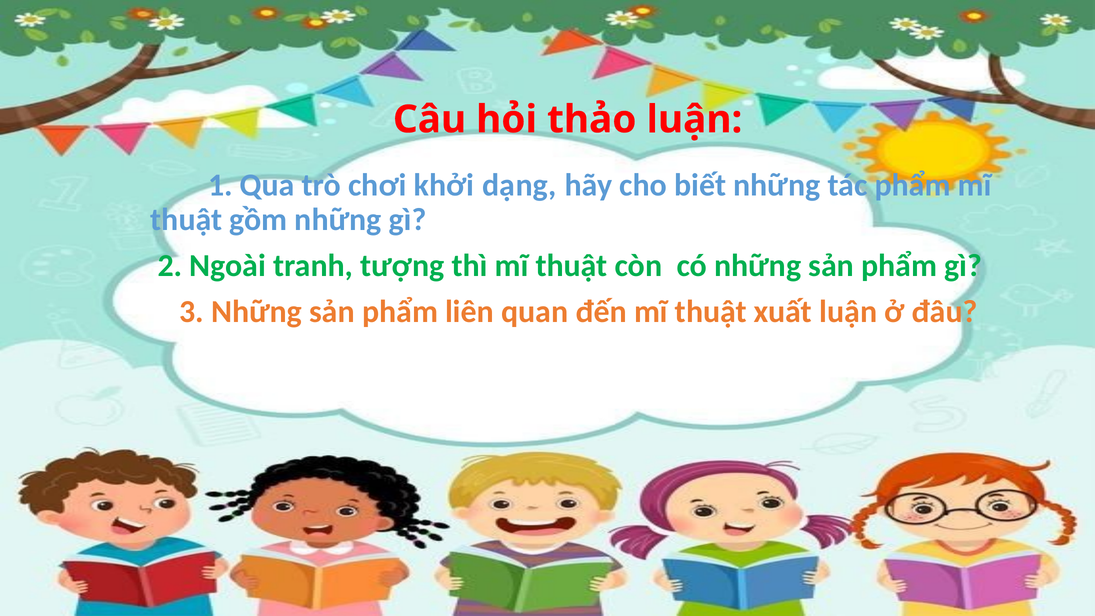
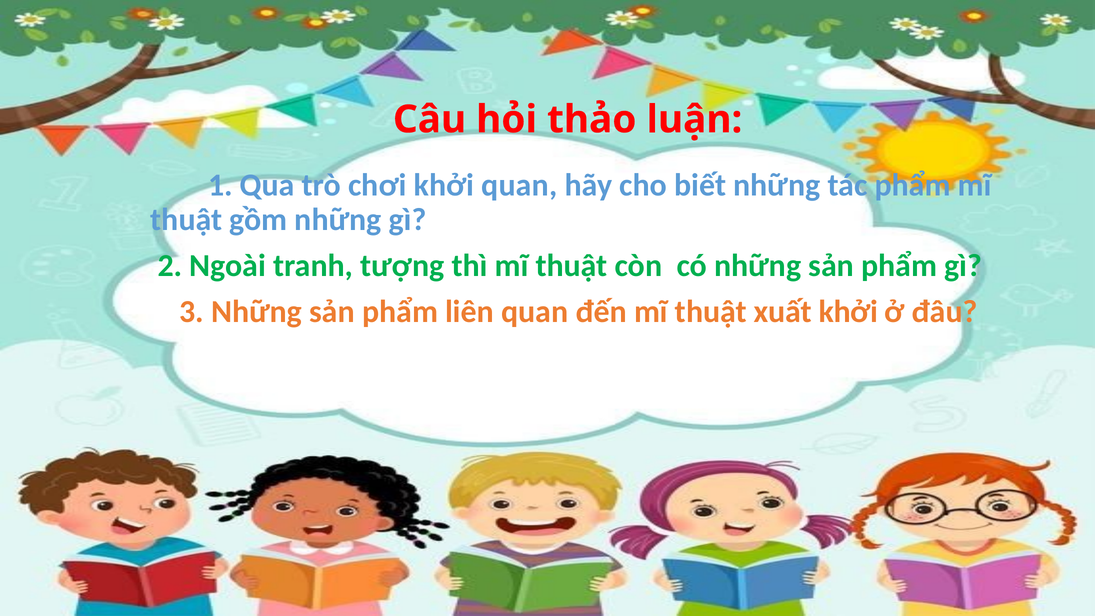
khởi dạng: dạng -> quan
xuất luận: luận -> khởi
